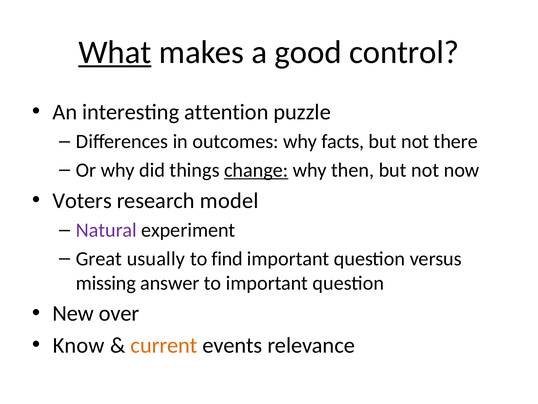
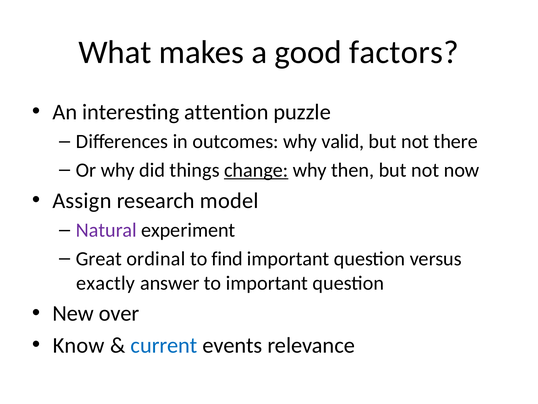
What underline: present -> none
control: control -> factors
facts: facts -> valid
Voters: Voters -> Assign
usually: usually -> ordinal
missing: missing -> exactly
current colour: orange -> blue
